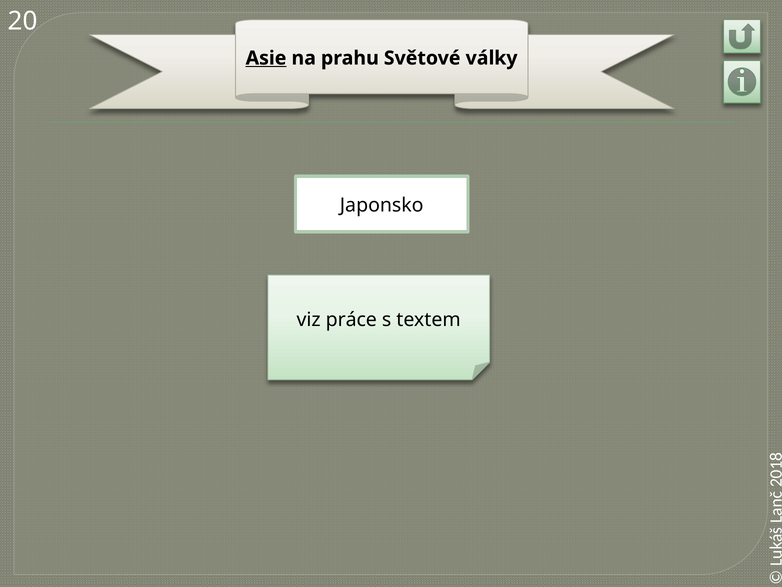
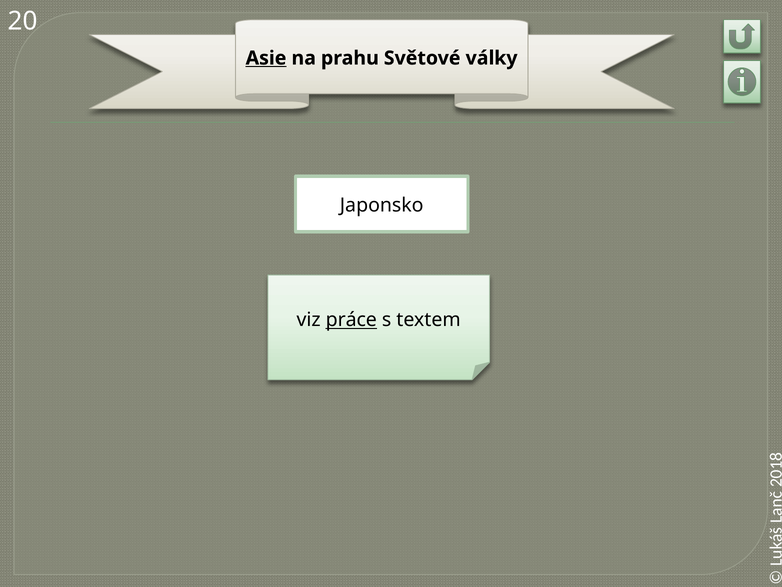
práce underline: none -> present
